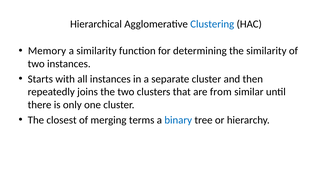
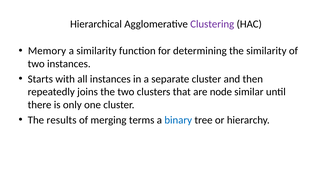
Clustering colour: blue -> purple
from: from -> node
closest: closest -> results
